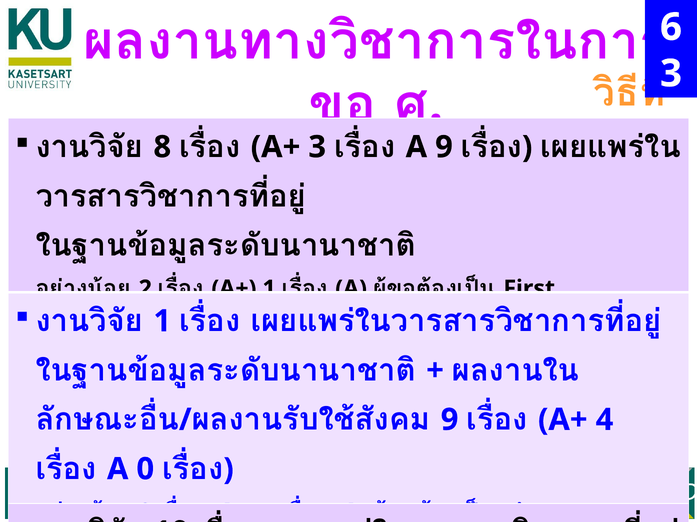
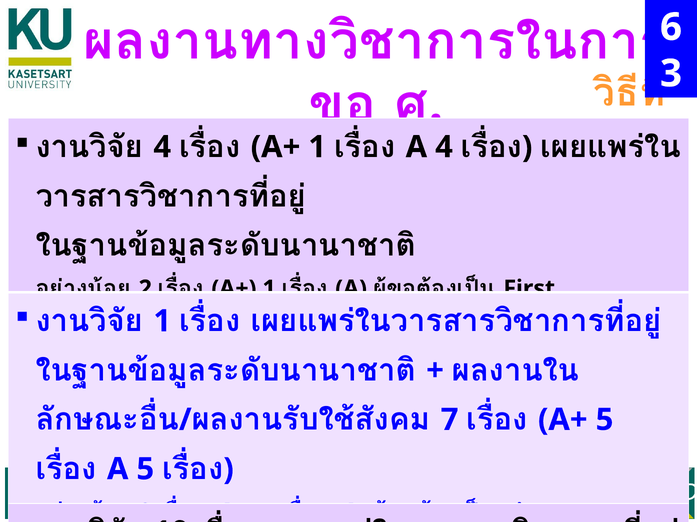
8 at (162, 147): 8 -> 4
3 at (317, 147): 3 -> 1
A 9: 9 -> 4
9 at (450, 420): 9 -> 7
A+ 4: 4 -> 5
A 0: 0 -> 5
